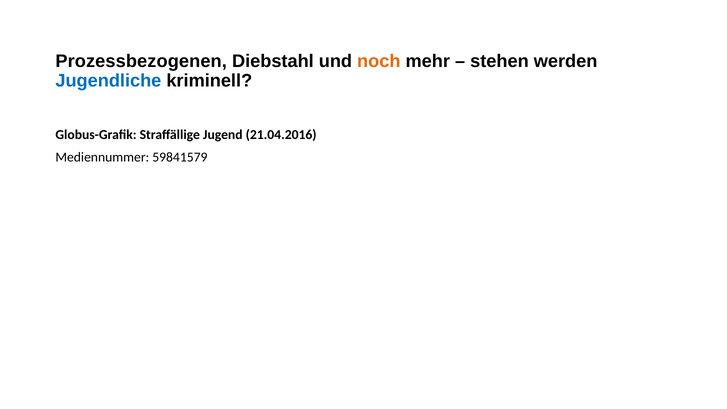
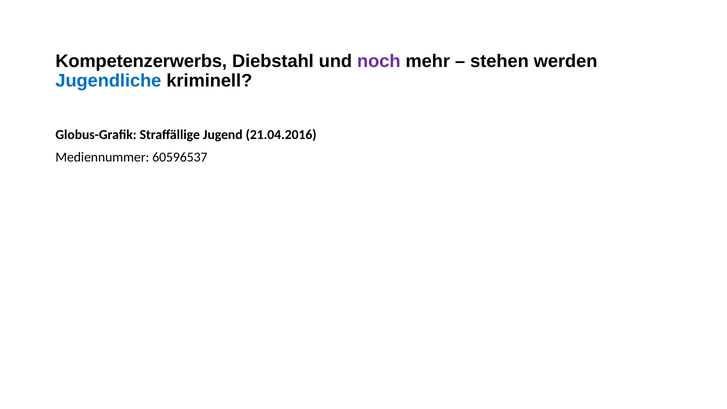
Prozessbezogenen: Prozessbezogenen -> Kompetenzerwerbs
noch colour: orange -> purple
59841579: 59841579 -> 60596537
